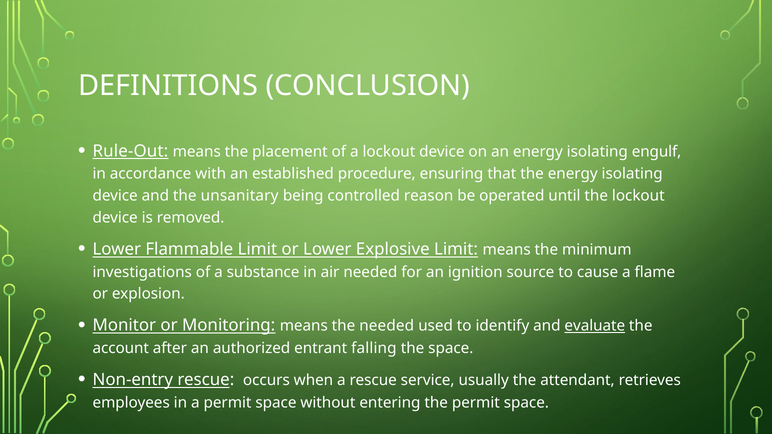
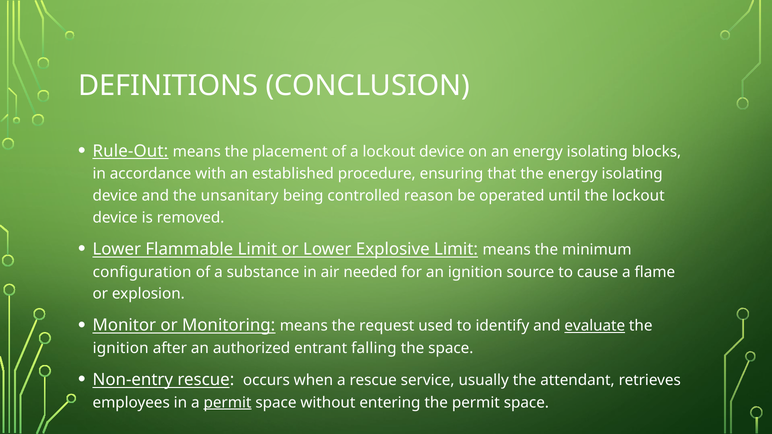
engulf: engulf -> blocks
investigations: investigations -> configuration
the needed: needed -> request
account at (121, 348): account -> ignition
permit at (228, 403) underline: none -> present
